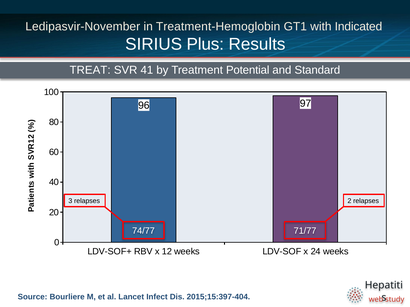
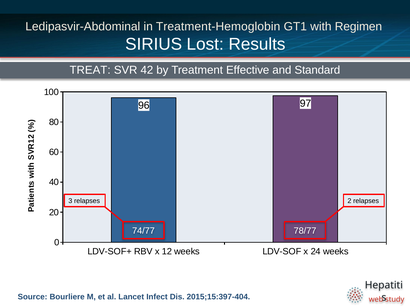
Ledipasvir-November: Ledipasvir-November -> Ledipasvir-Abdominal
Indicated: Indicated -> Regimen
Plus: Plus -> Lost
41: 41 -> 42
Potential: Potential -> Effective
71/77: 71/77 -> 78/77
